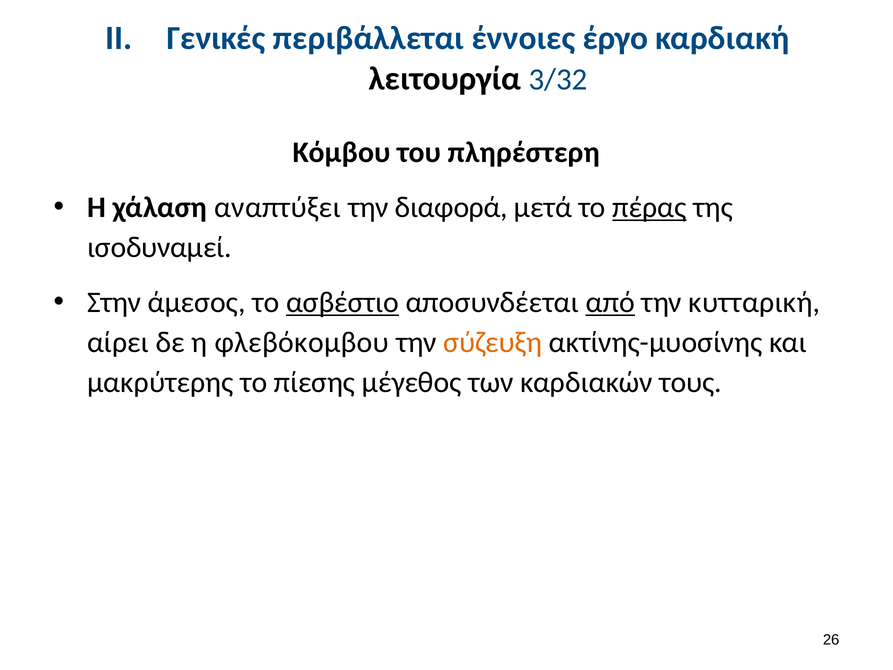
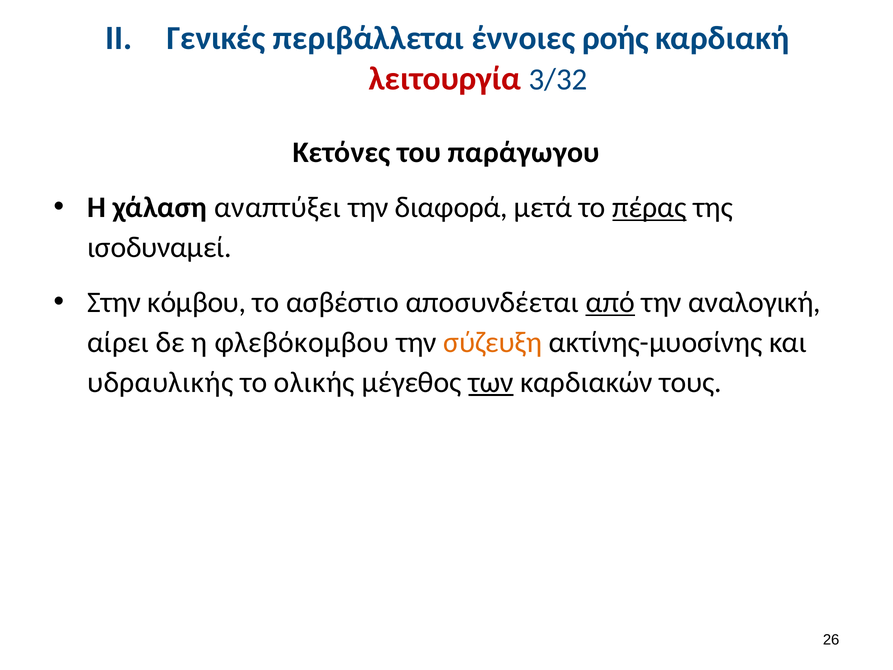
έργο: έργο -> ροής
λειτουργία colour: black -> red
Κόμβου: Κόμβου -> Κετόνες
πληρέστερη: πληρέστερη -> παράγωγου
άμεσος: άμεσος -> κόμβου
ασβέστιο underline: present -> none
κυτταρική: κυτταρική -> αναλογική
μακρύτερης: μακρύτερης -> υδραυλικής
πίεσης: πίεσης -> ολικής
των underline: none -> present
